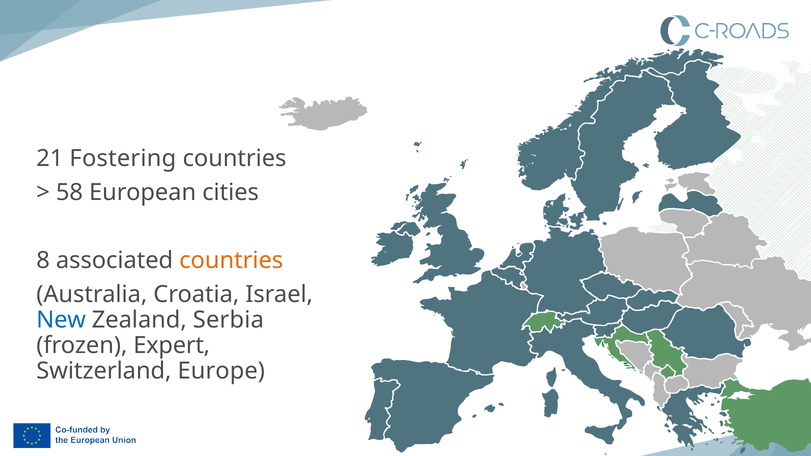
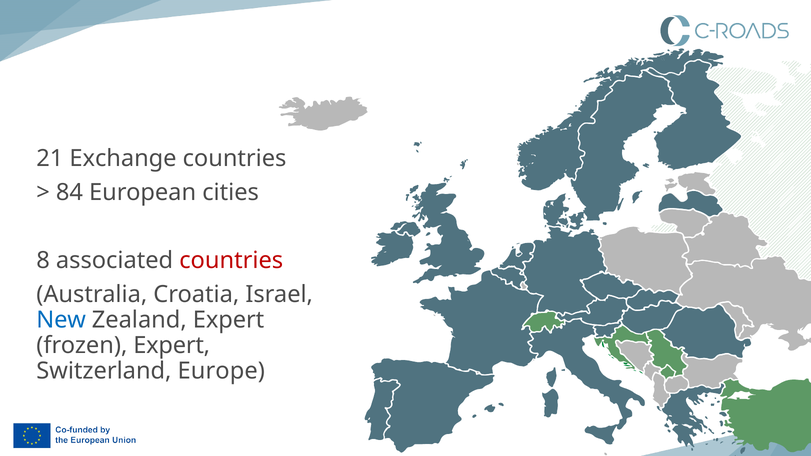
Fostering: Fostering -> Exchange
58: 58 -> 84
countries at (231, 260) colour: orange -> red
Zealand Serbia: Serbia -> Expert
